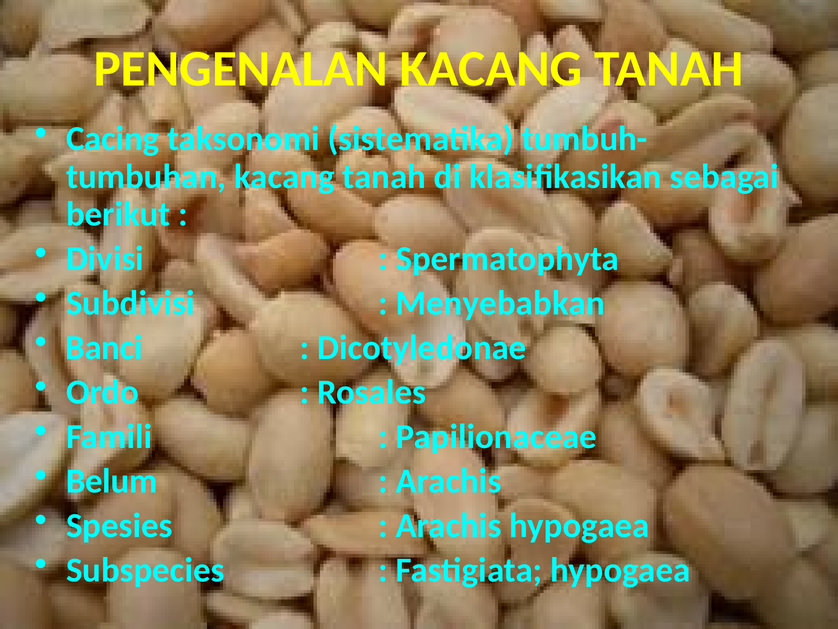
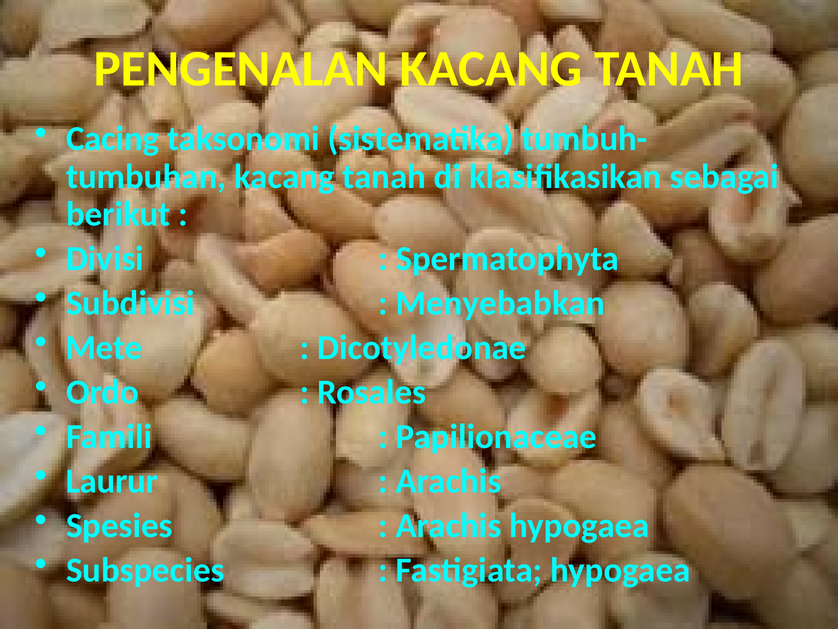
Banci: Banci -> Mete
Belum: Belum -> Laurur
